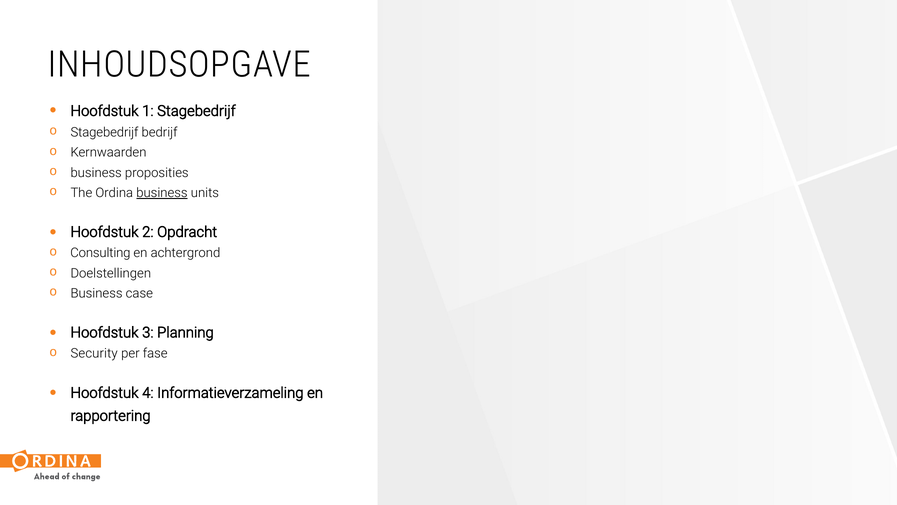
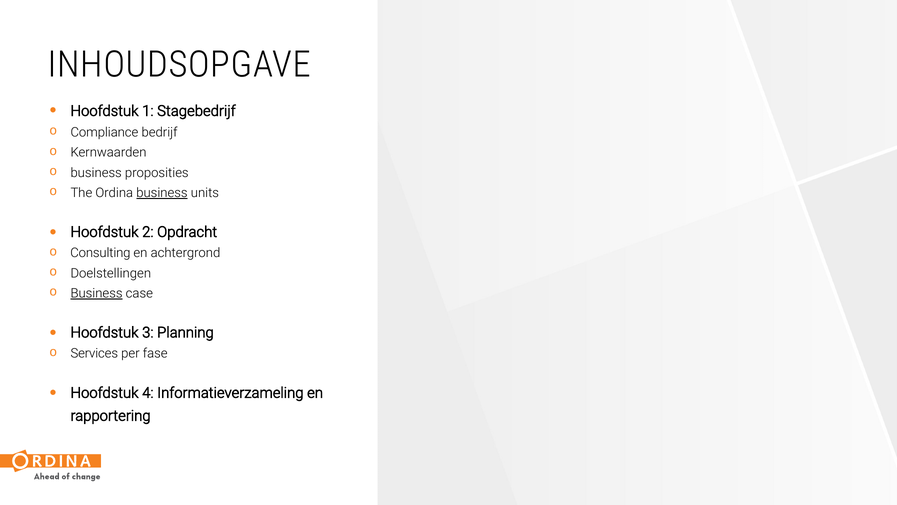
Stagebedrijf at (104, 132): Stagebedrijf -> Compliance
Business at (97, 293) underline: none -> present
Security: Security -> Services
